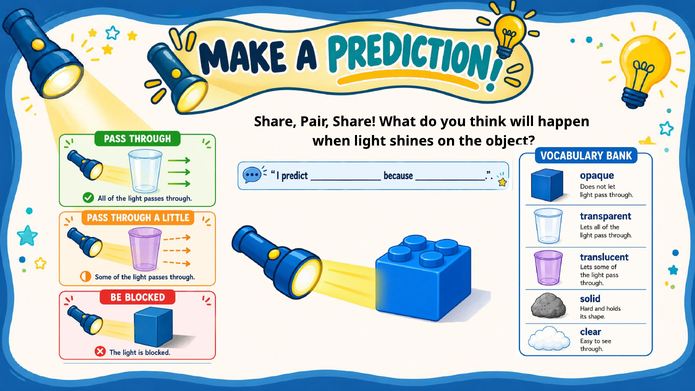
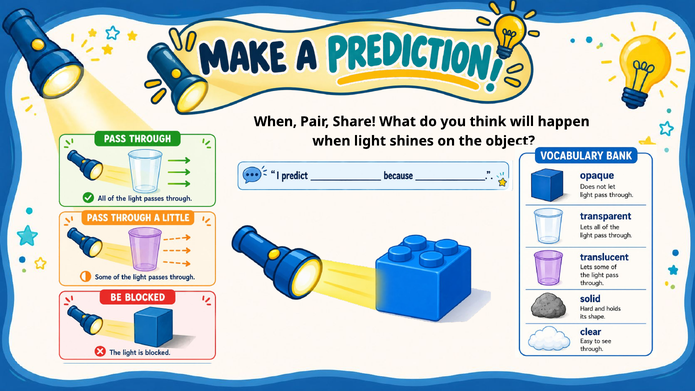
Share at (275, 122): Share -> When
